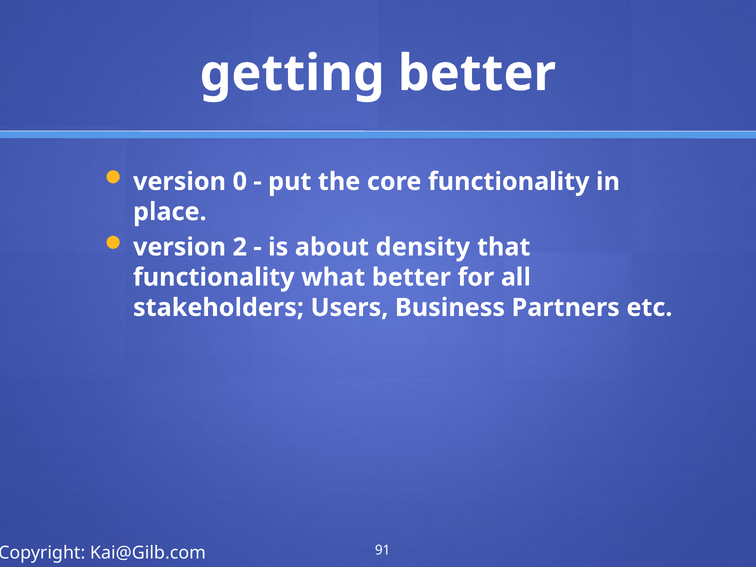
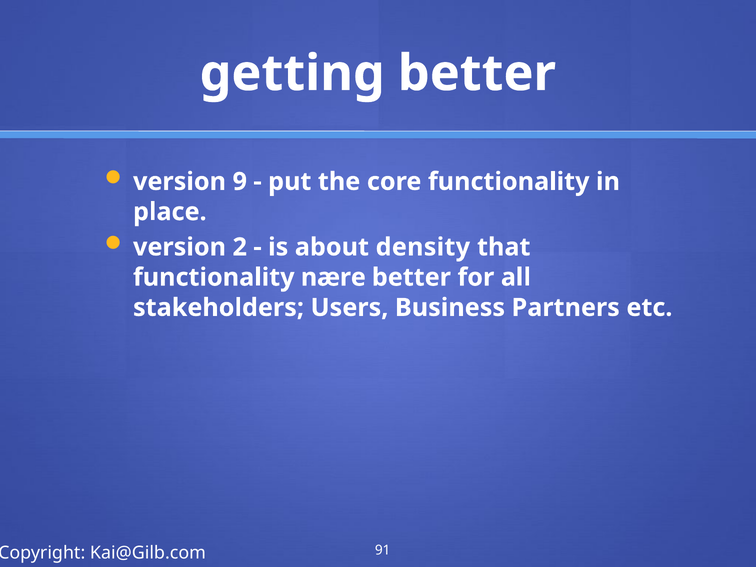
0: 0 -> 9
what: what -> nære
